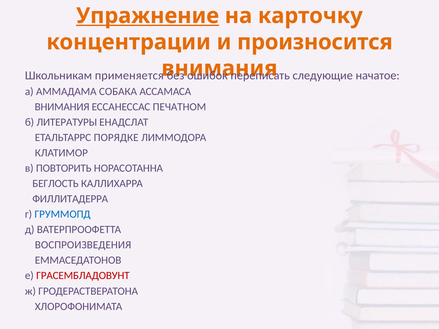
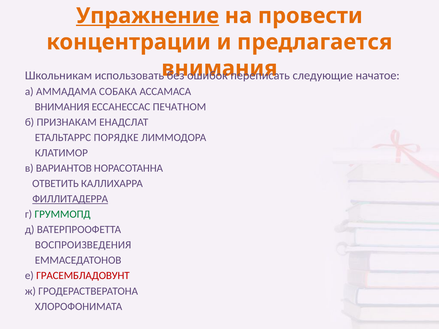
карточку: карточку -> провести
произносится: произносится -> предлагается
применяется: применяется -> использовать
ЛИТЕРАТУРЫ: ЛИТЕРАТУРЫ -> ПРИЗНАКАМ
ПОВТОРИТЬ: ПОВТОРИТЬ -> ВАРИАНТОВ
БЕГЛОСТЬ: БЕГЛОСТЬ -> ОТВЕТИТЬ
ФИЛЛИТАДЕРРА underline: none -> present
ГРУММОПД colour: blue -> green
